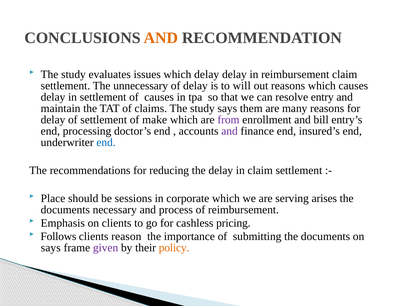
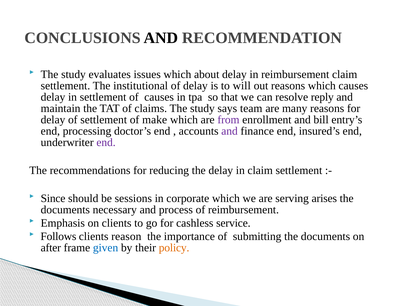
AND at (161, 38) colour: orange -> black
which delay: delay -> about
unnecessary: unnecessary -> institutional
entry: entry -> reply
them: them -> team
end at (106, 142) colour: blue -> purple
Place: Place -> Since
pricing: pricing -> service
says at (51, 248): says -> after
given colour: purple -> blue
